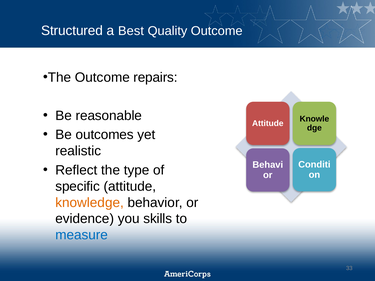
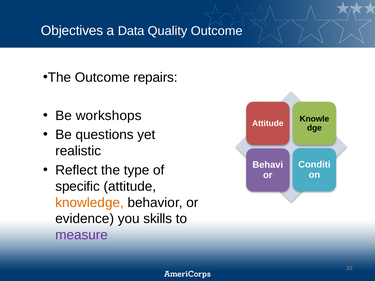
Structured: Structured -> Objectives
Best: Best -> Data
reasonable: reasonable -> workshops
outcomes: outcomes -> questions
measure colour: blue -> purple
